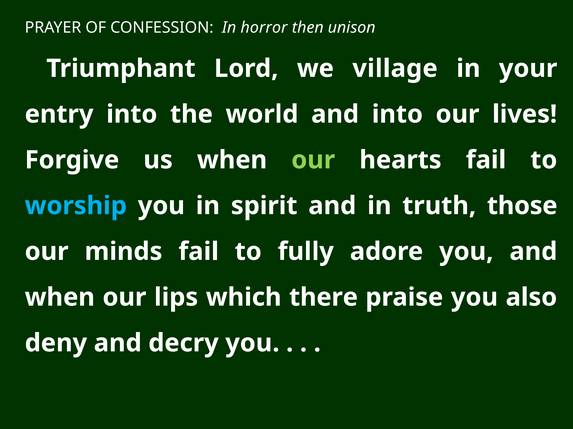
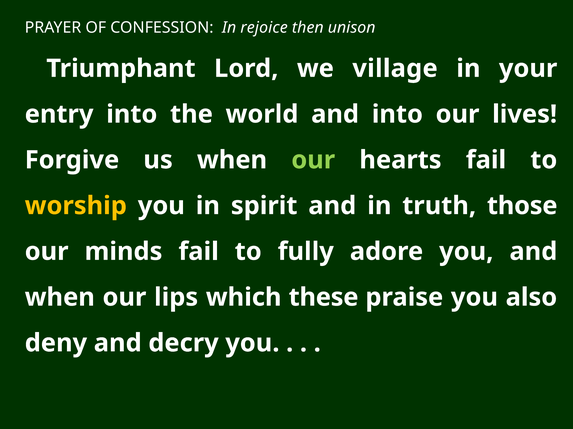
horror: horror -> rejoice
worship colour: light blue -> yellow
there: there -> these
